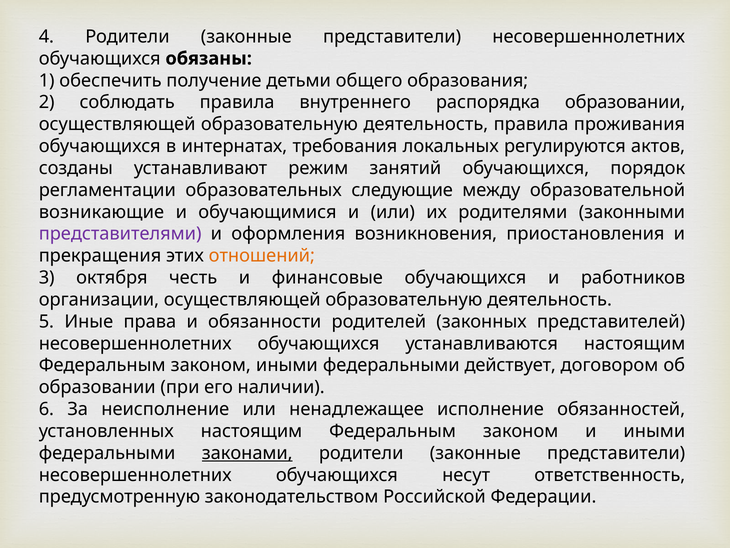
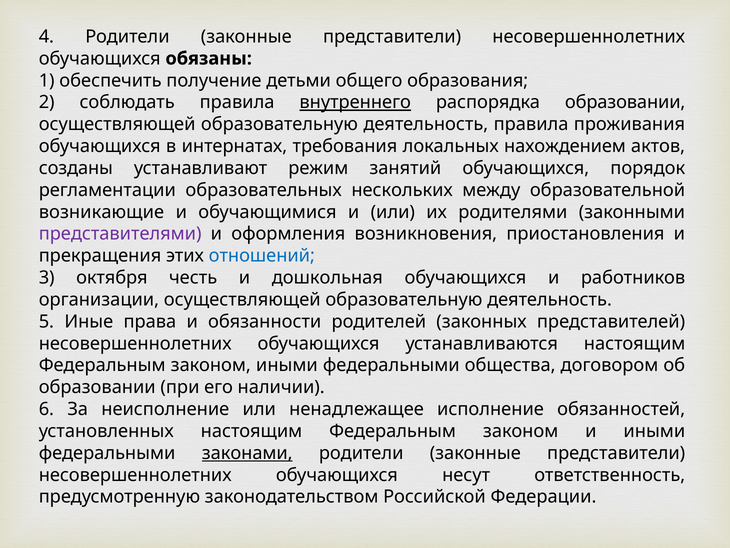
внутреннего underline: none -> present
регулируются: регулируются -> нахождением
следующие: следующие -> нескольких
отношений colour: orange -> blue
финансовые: финансовые -> дошкольная
действует: действует -> общества
